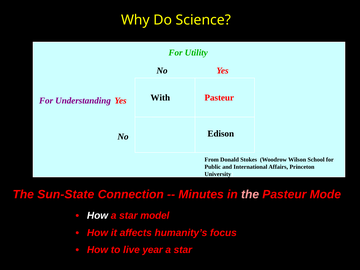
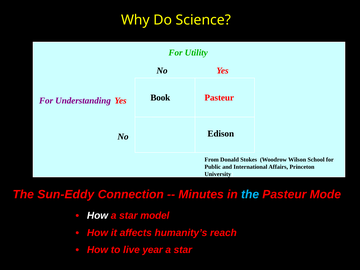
With: With -> Book
Sun-State: Sun-State -> Sun-Eddy
the at (250, 194) colour: pink -> light blue
focus: focus -> reach
